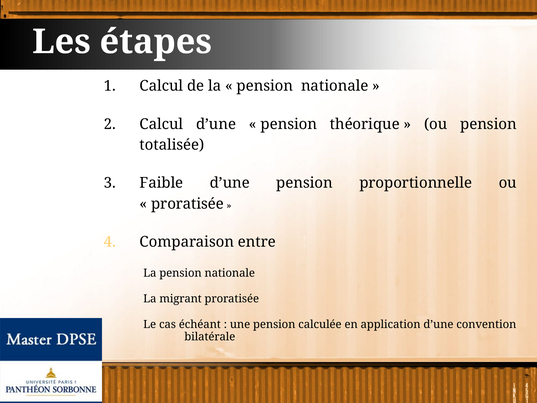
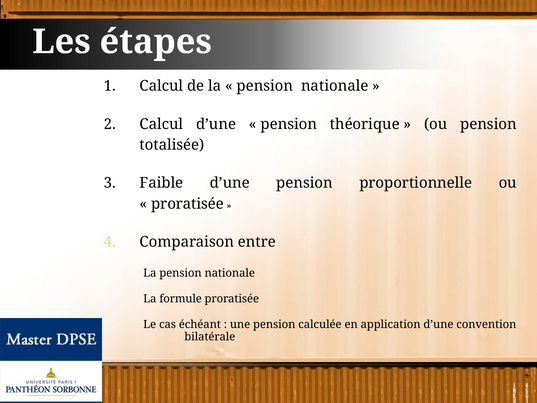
migrant: migrant -> formule
